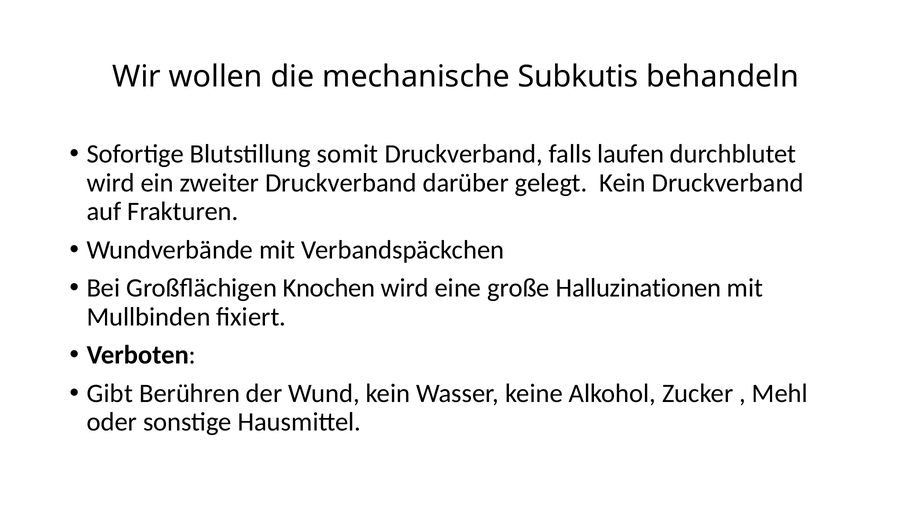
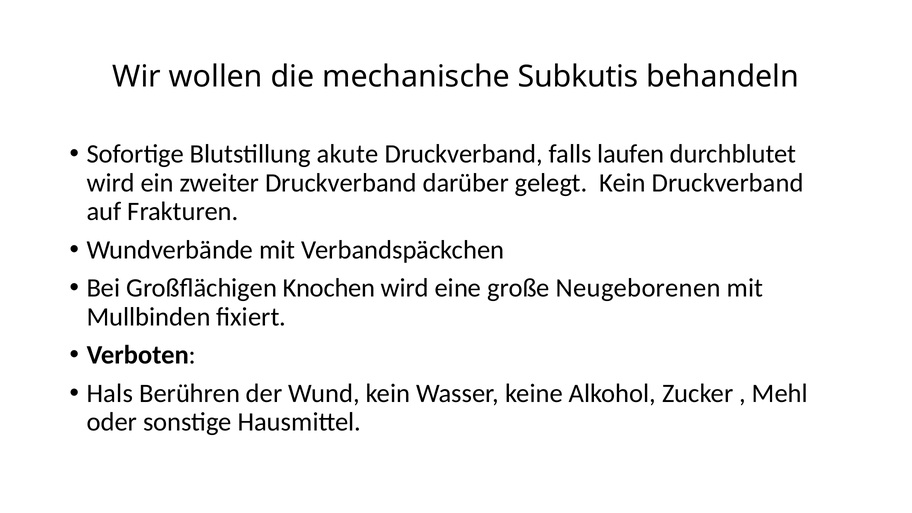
somit: somit -> akute
Halluzinationen: Halluzinationen -> Neugeborenen
Gibt: Gibt -> Hals
